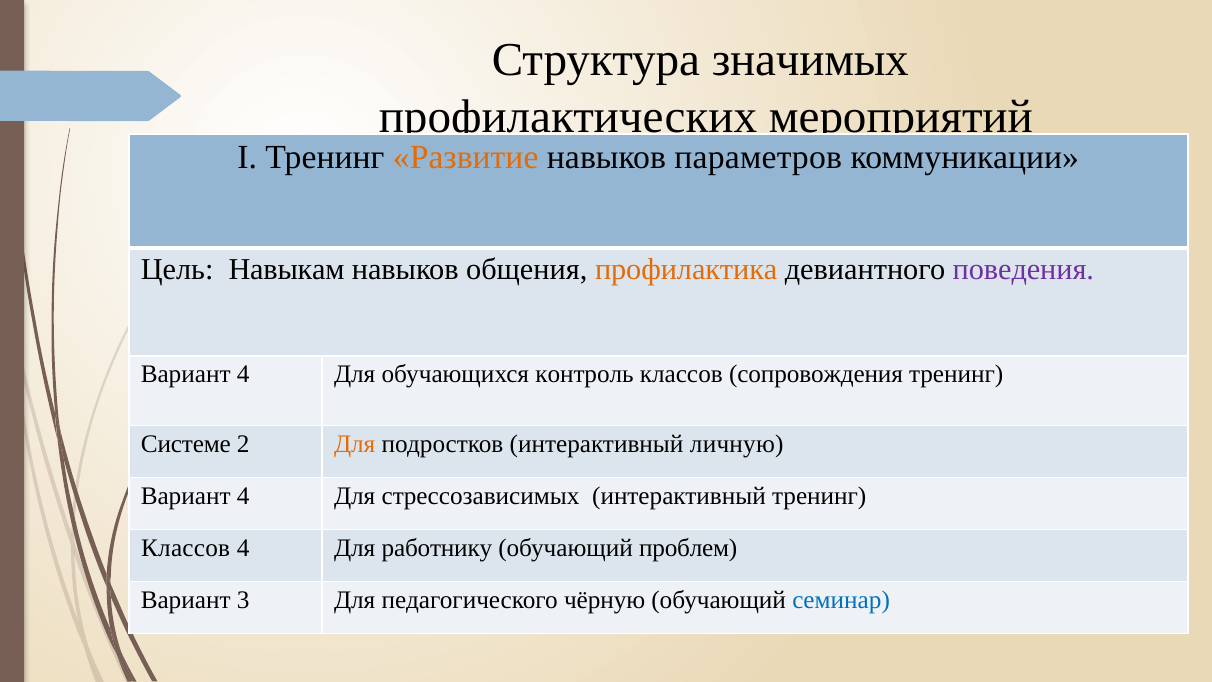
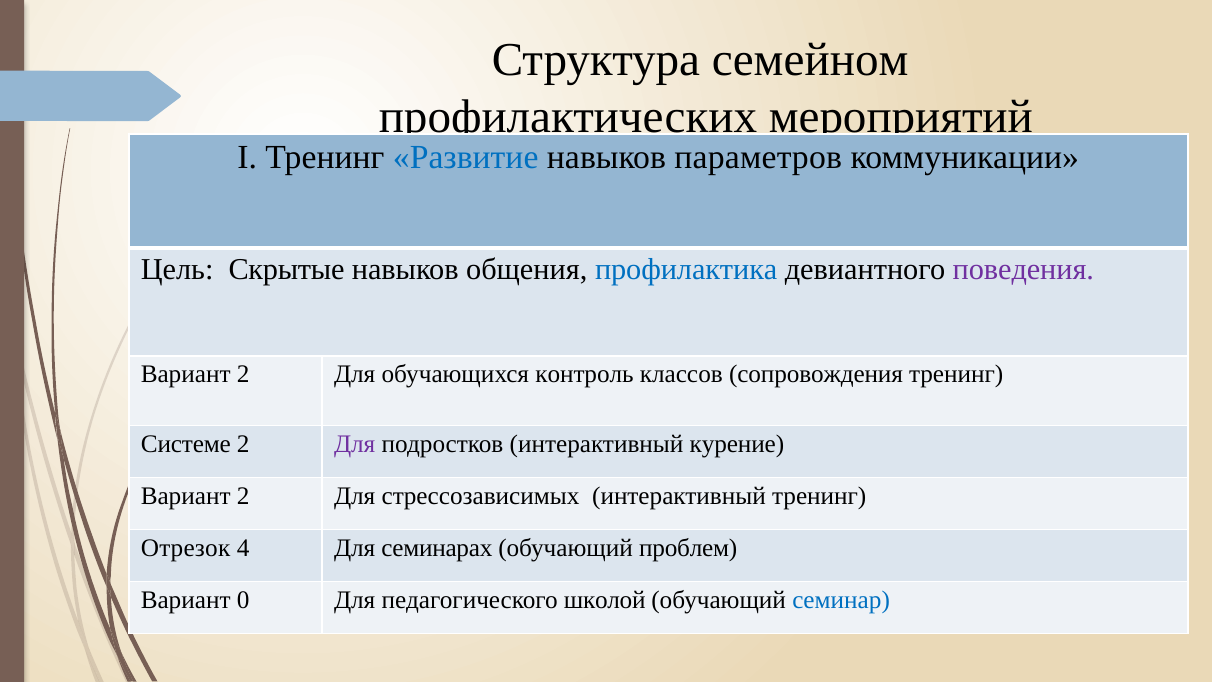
значимых: значимых -> семейном
Развитие colour: orange -> blue
Навыкам: Навыкам -> Скрытые
профилактика colour: orange -> blue
4 at (243, 374): 4 -> 2
Для at (355, 444) colour: orange -> purple
личную: личную -> курение
4 at (243, 496): 4 -> 2
Классов at (186, 548): Классов -> Отрезок
работнику: работнику -> семинарах
3: 3 -> 0
чёрную: чёрную -> школой
